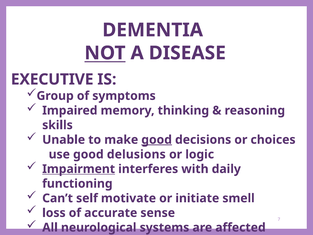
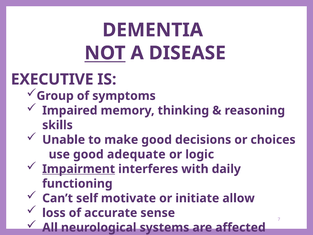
good at (157, 140) underline: present -> none
delusions: delusions -> adequate
initiate smell: smell -> allow
